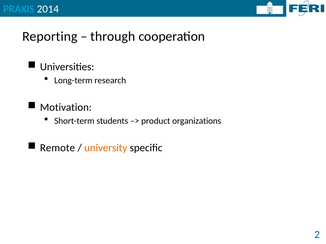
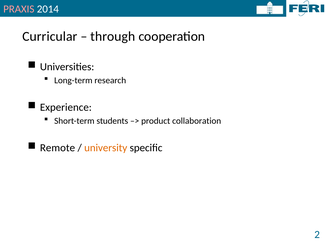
PRAXIS colour: light blue -> pink
Reporting: Reporting -> Curricular
Motivation: Motivation -> Experience
organizations: organizations -> collaboration
